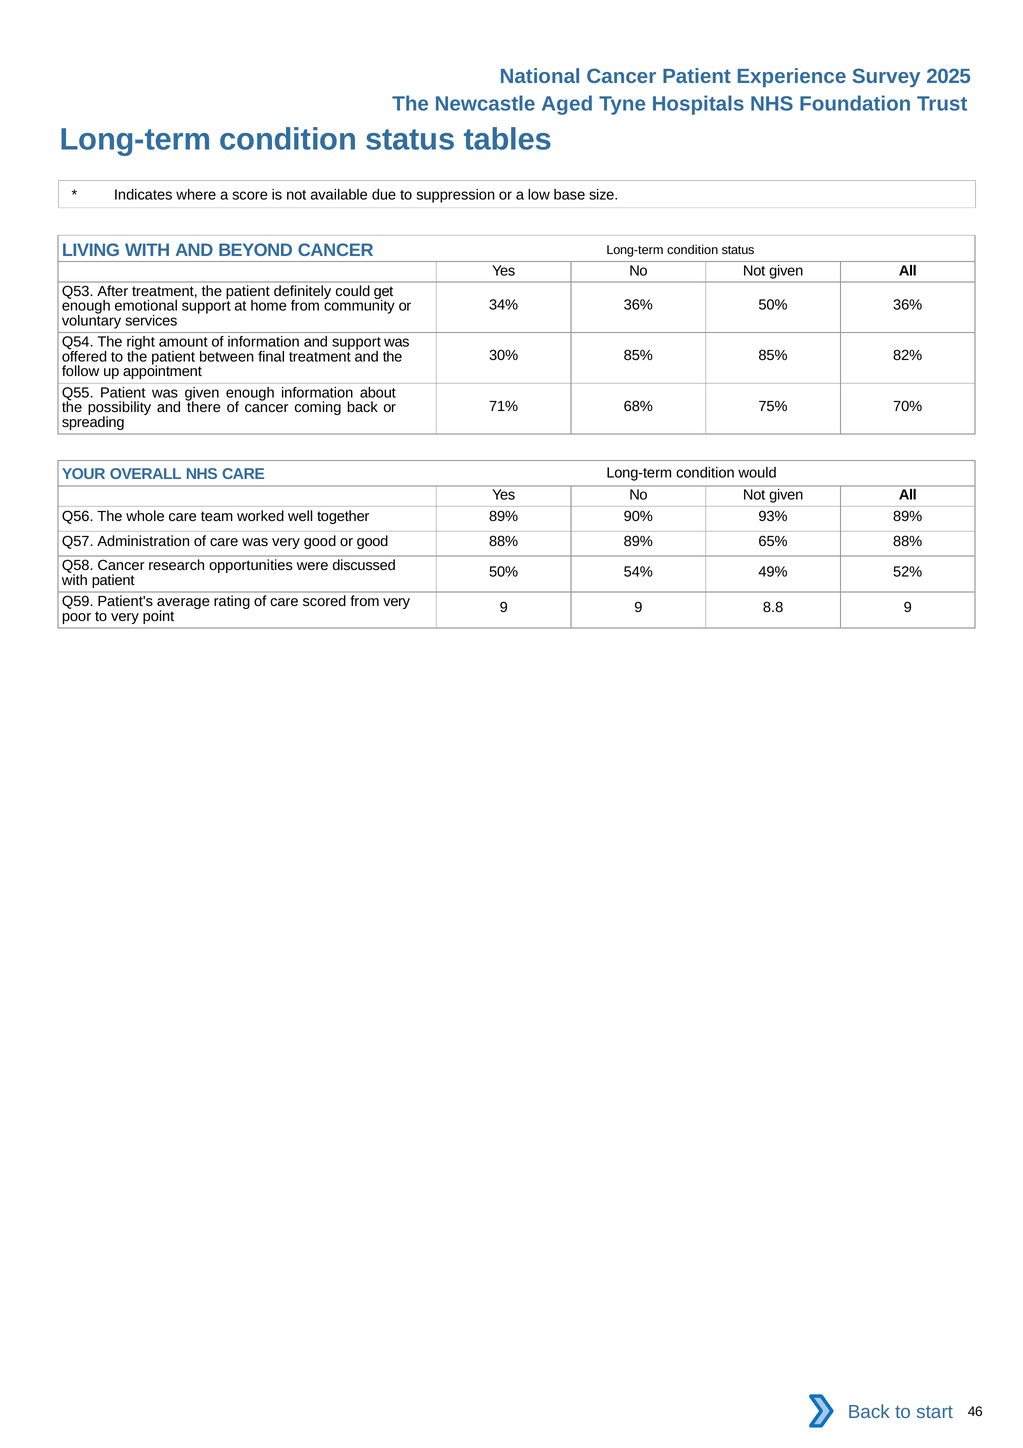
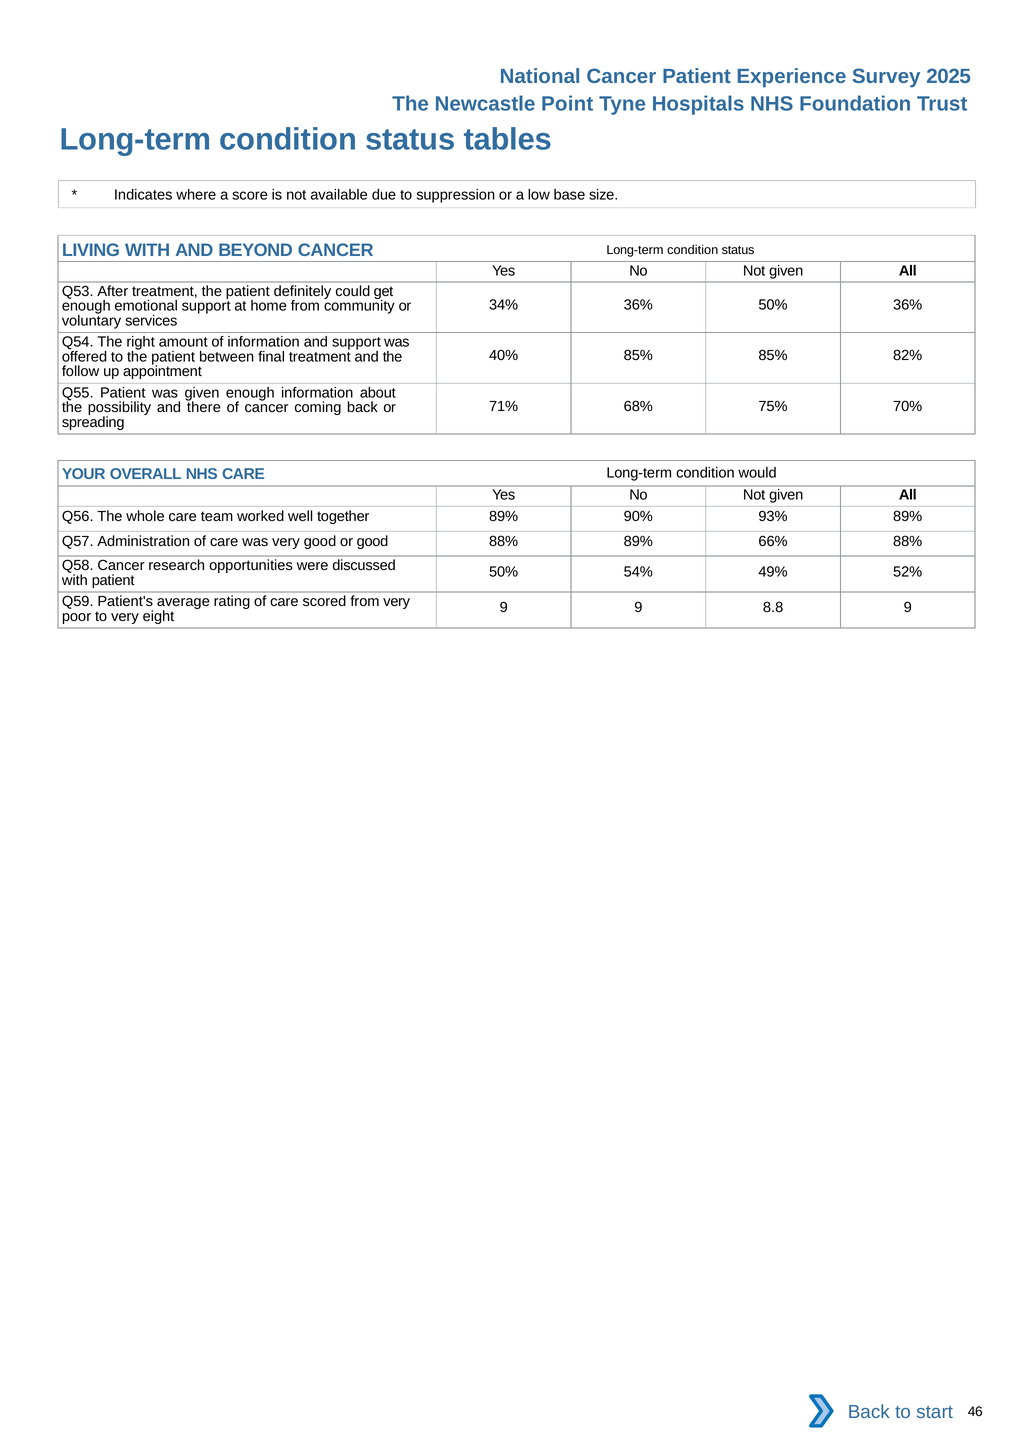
Aged: Aged -> Point
30%: 30% -> 40%
65%: 65% -> 66%
point: point -> eight
